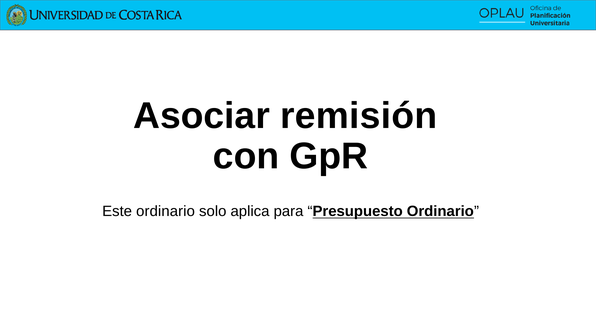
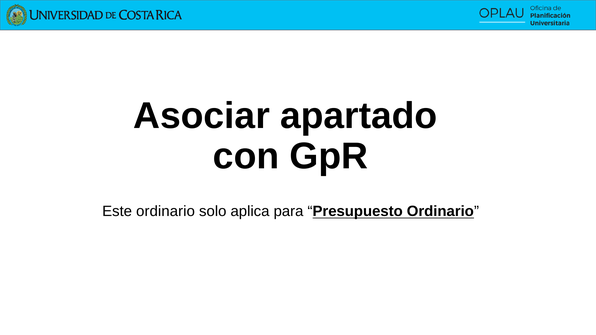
remisión: remisión -> apartado
